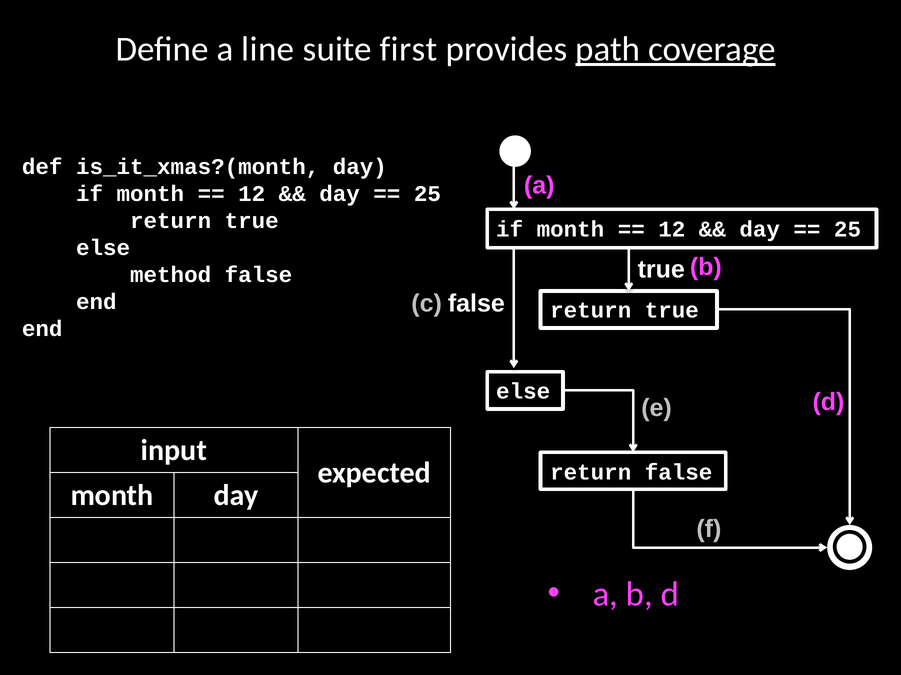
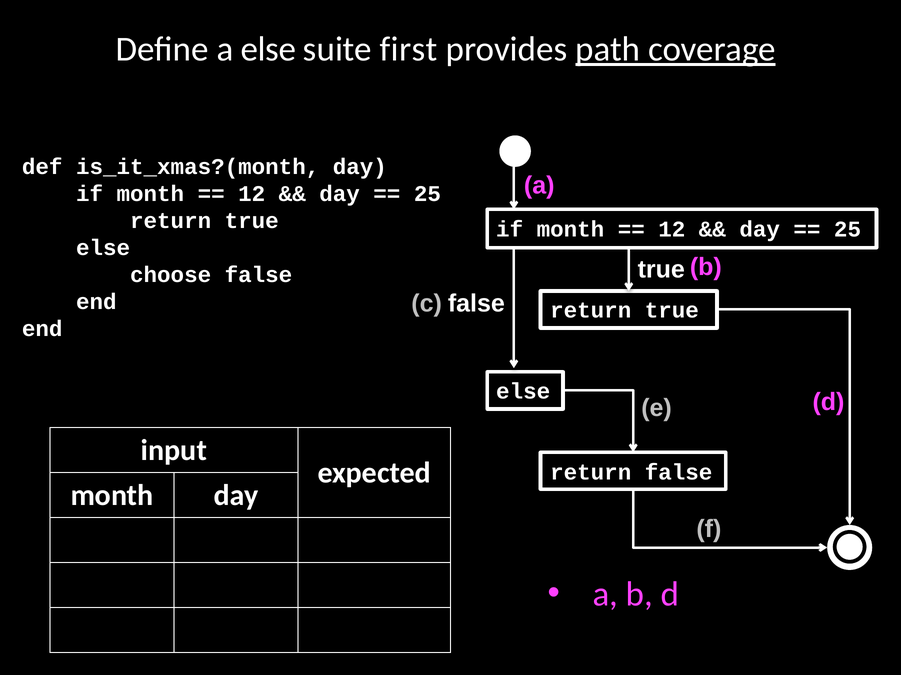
a line: line -> else
method: method -> choose
